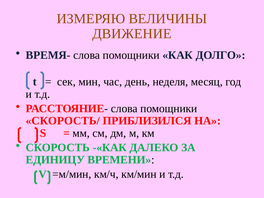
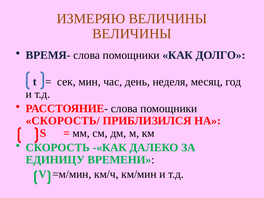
ДВИЖЕНИЕ at (132, 34): ДВИЖЕНИЕ -> ВЕЛИЧИНЫ
